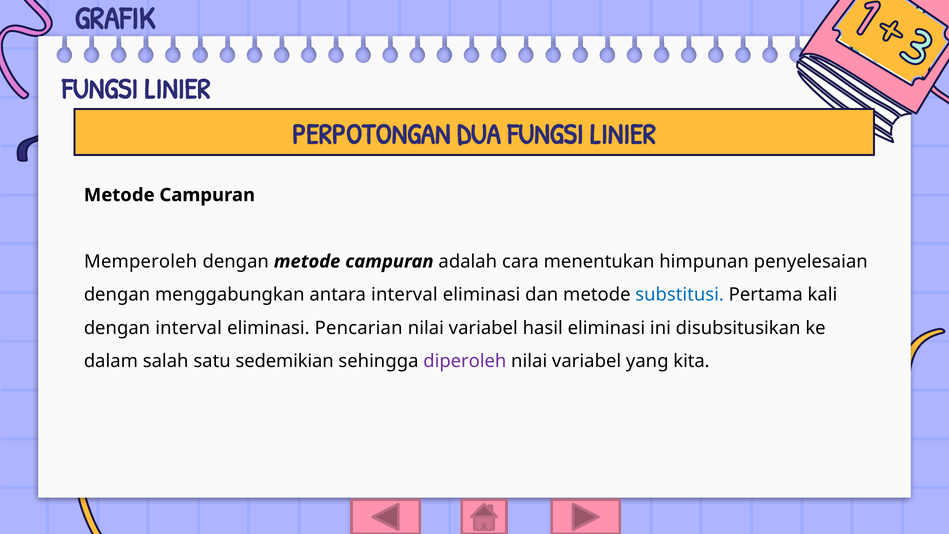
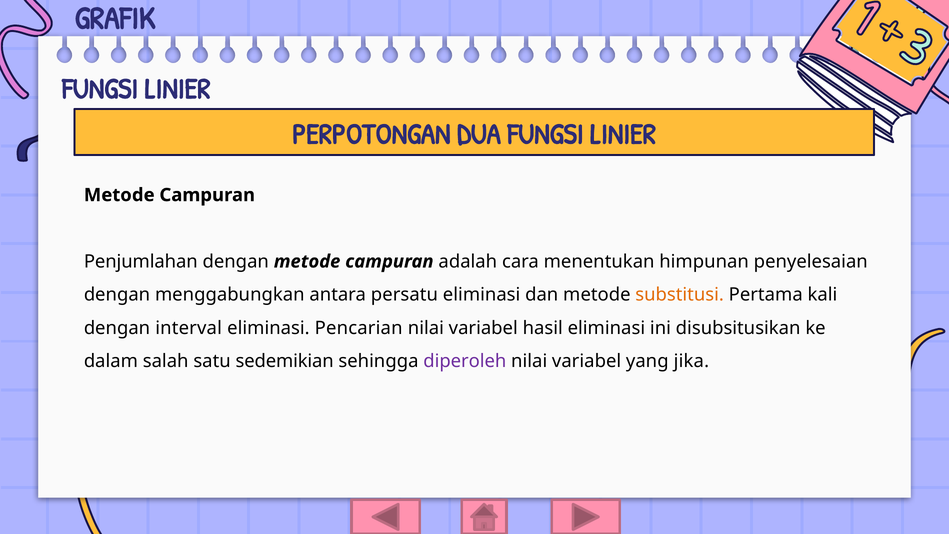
Memperoleh: Memperoleh -> Penjumlahan
antara interval: interval -> persatu
substitusi colour: blue -> orange
kita: kita -> jika
